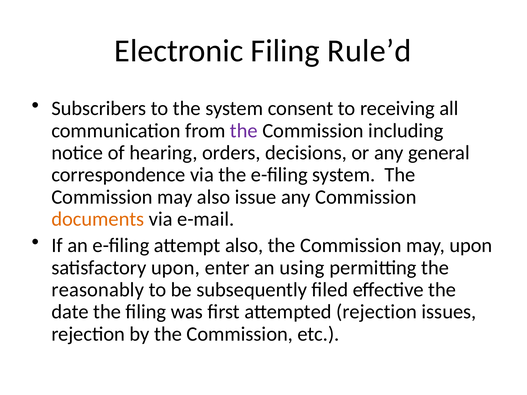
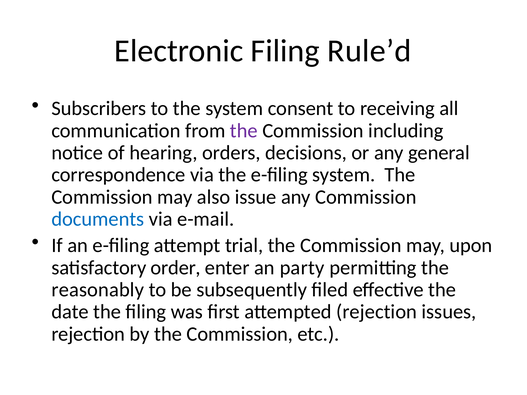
documents colour: orange -> blue
attempt also: also -> trial
satisfactory upon: upon -> order
using: using -> party
